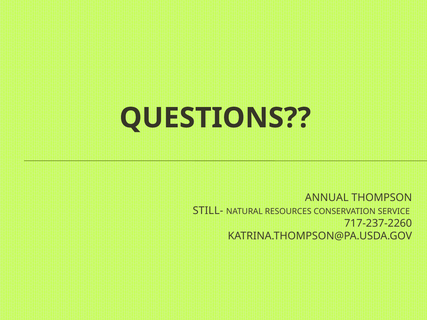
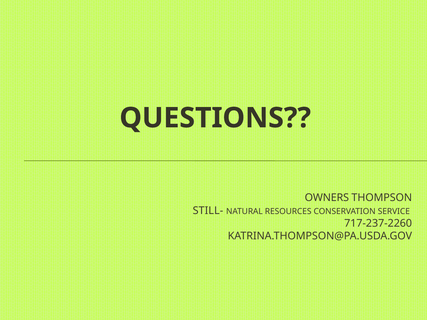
ANNUAL: ANNUAL -> OWNERS
